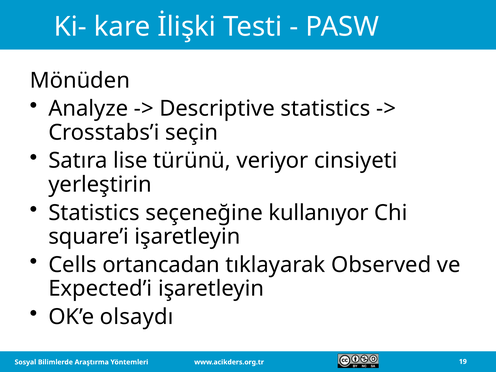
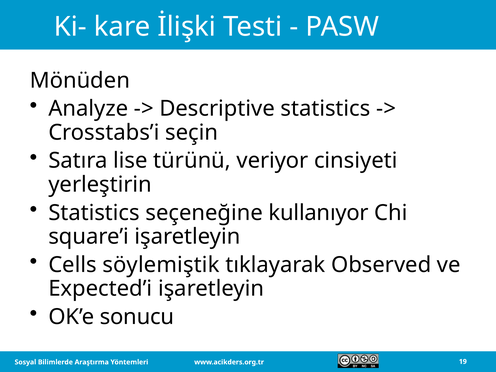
ortancadan: ortancadan -> söylemiştik
olsaydı: olsaydı -> sonucu
